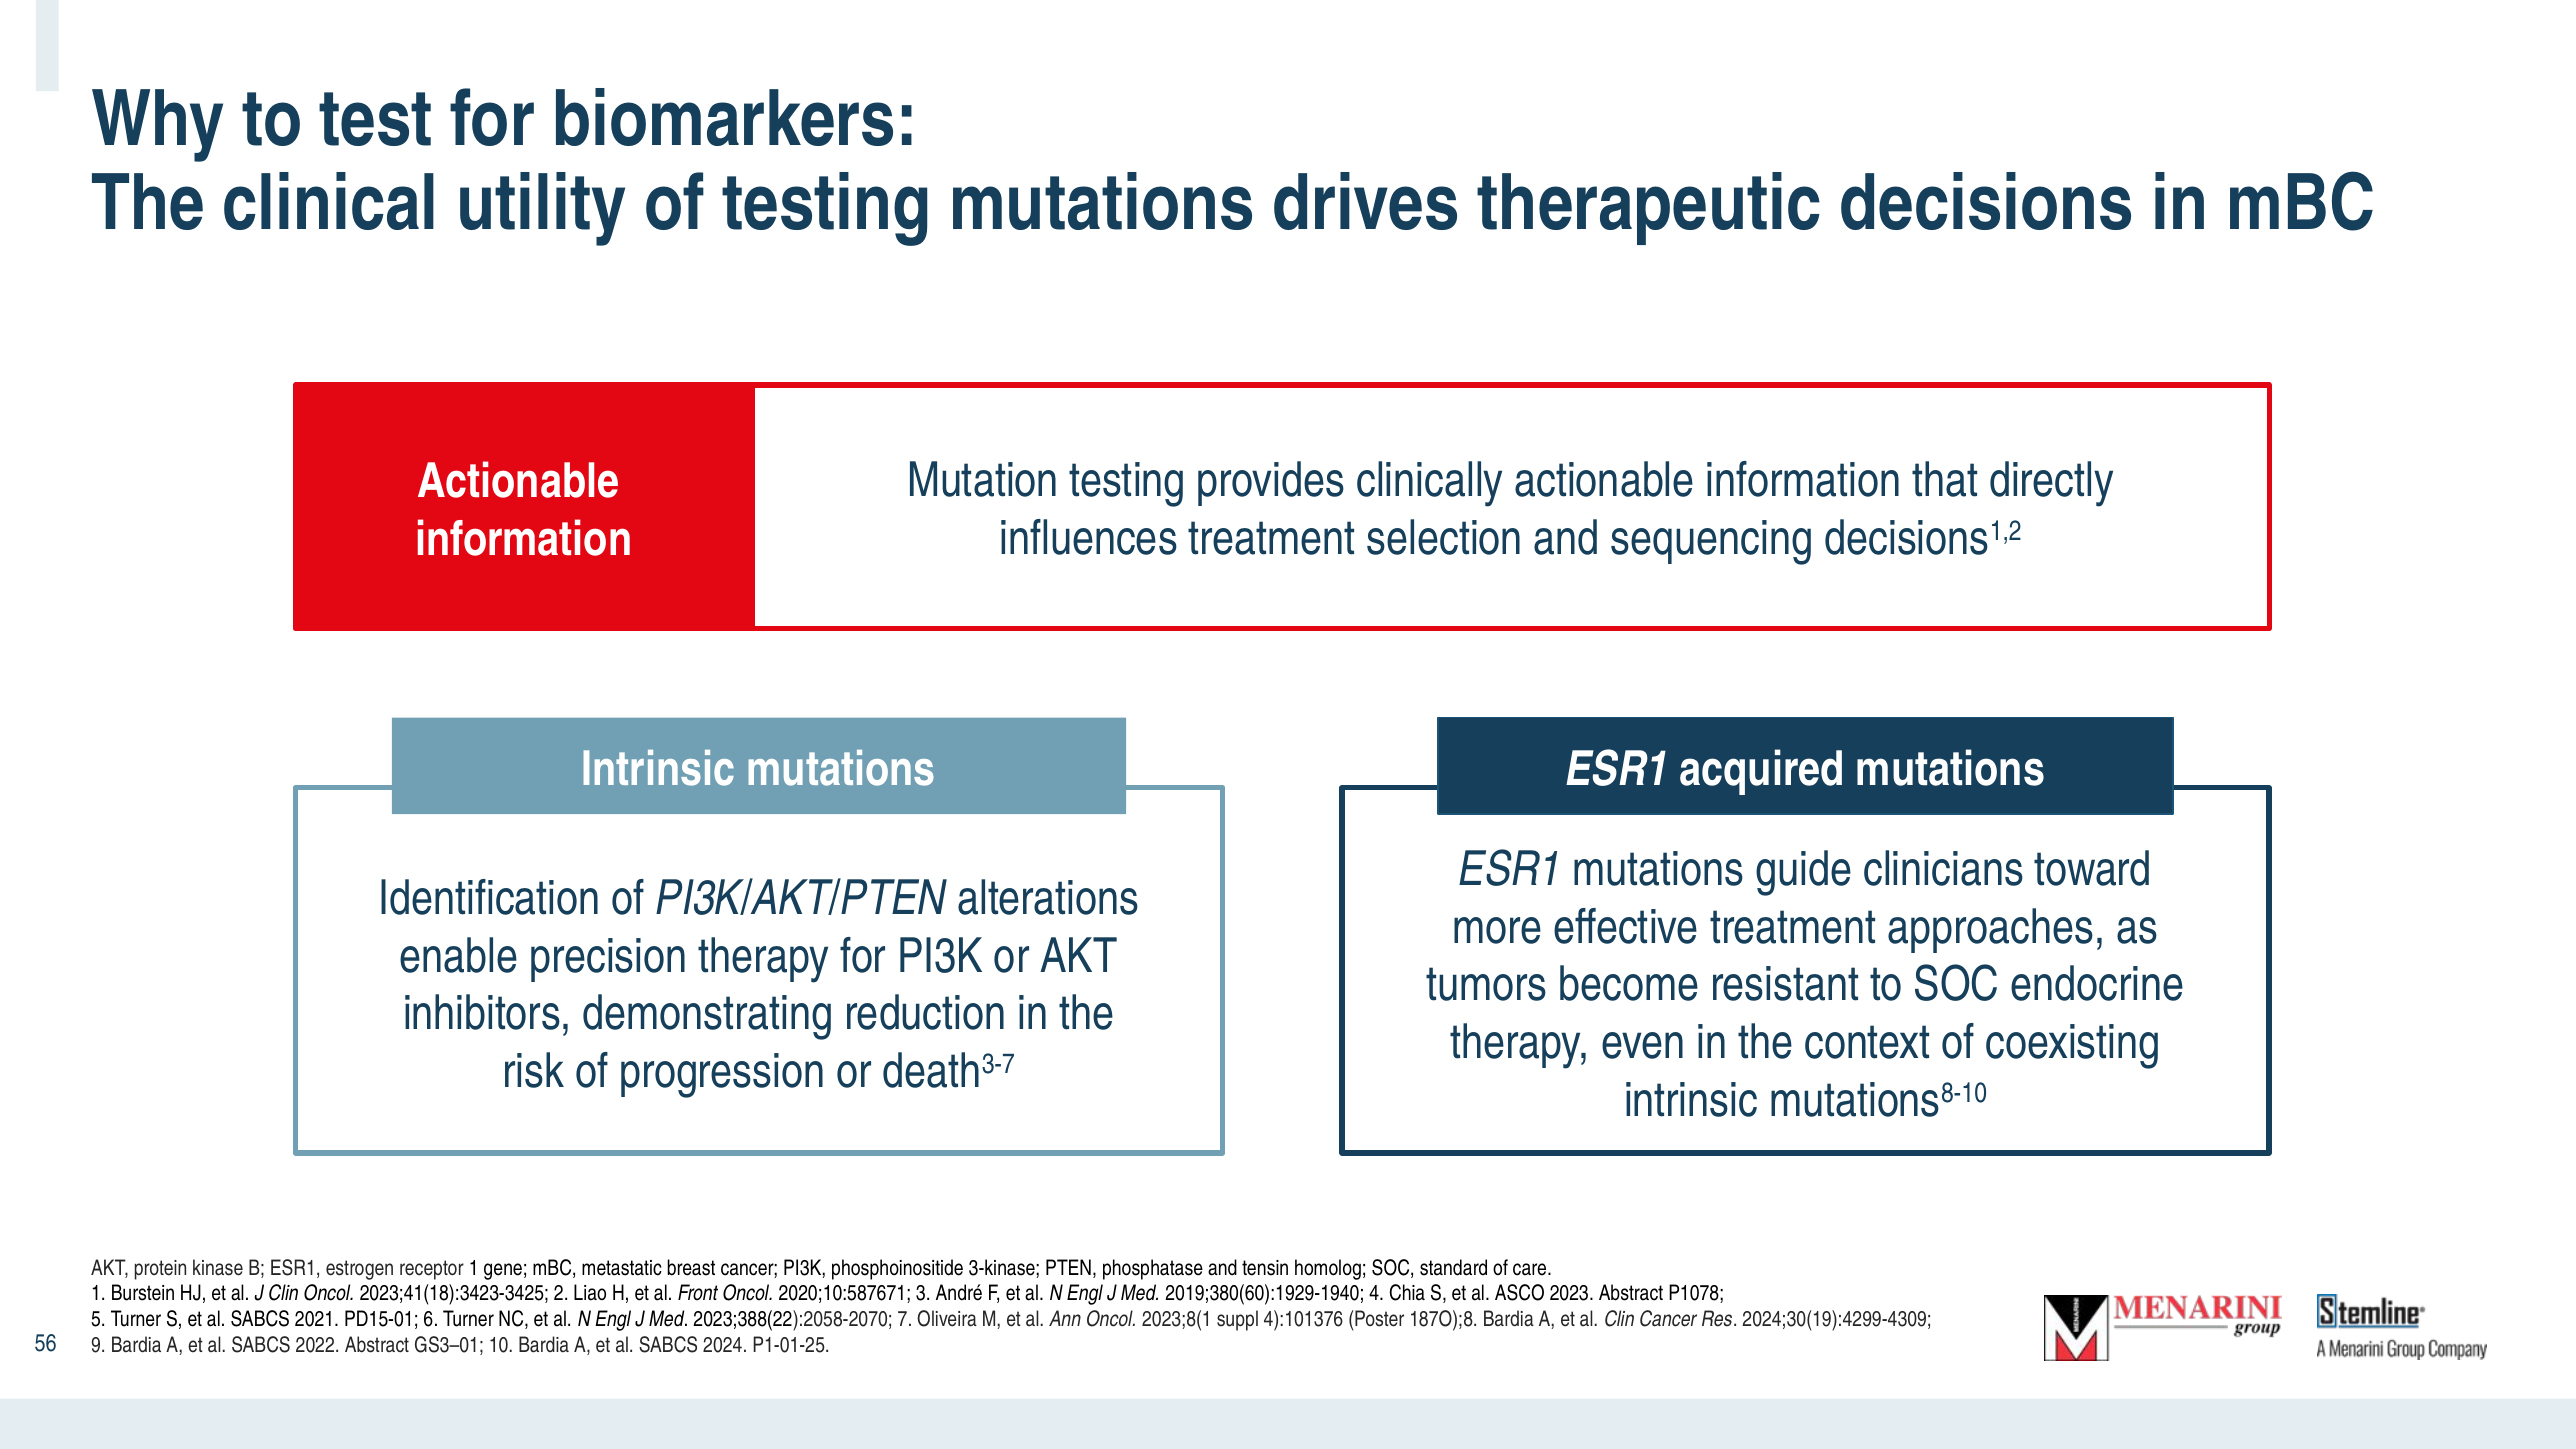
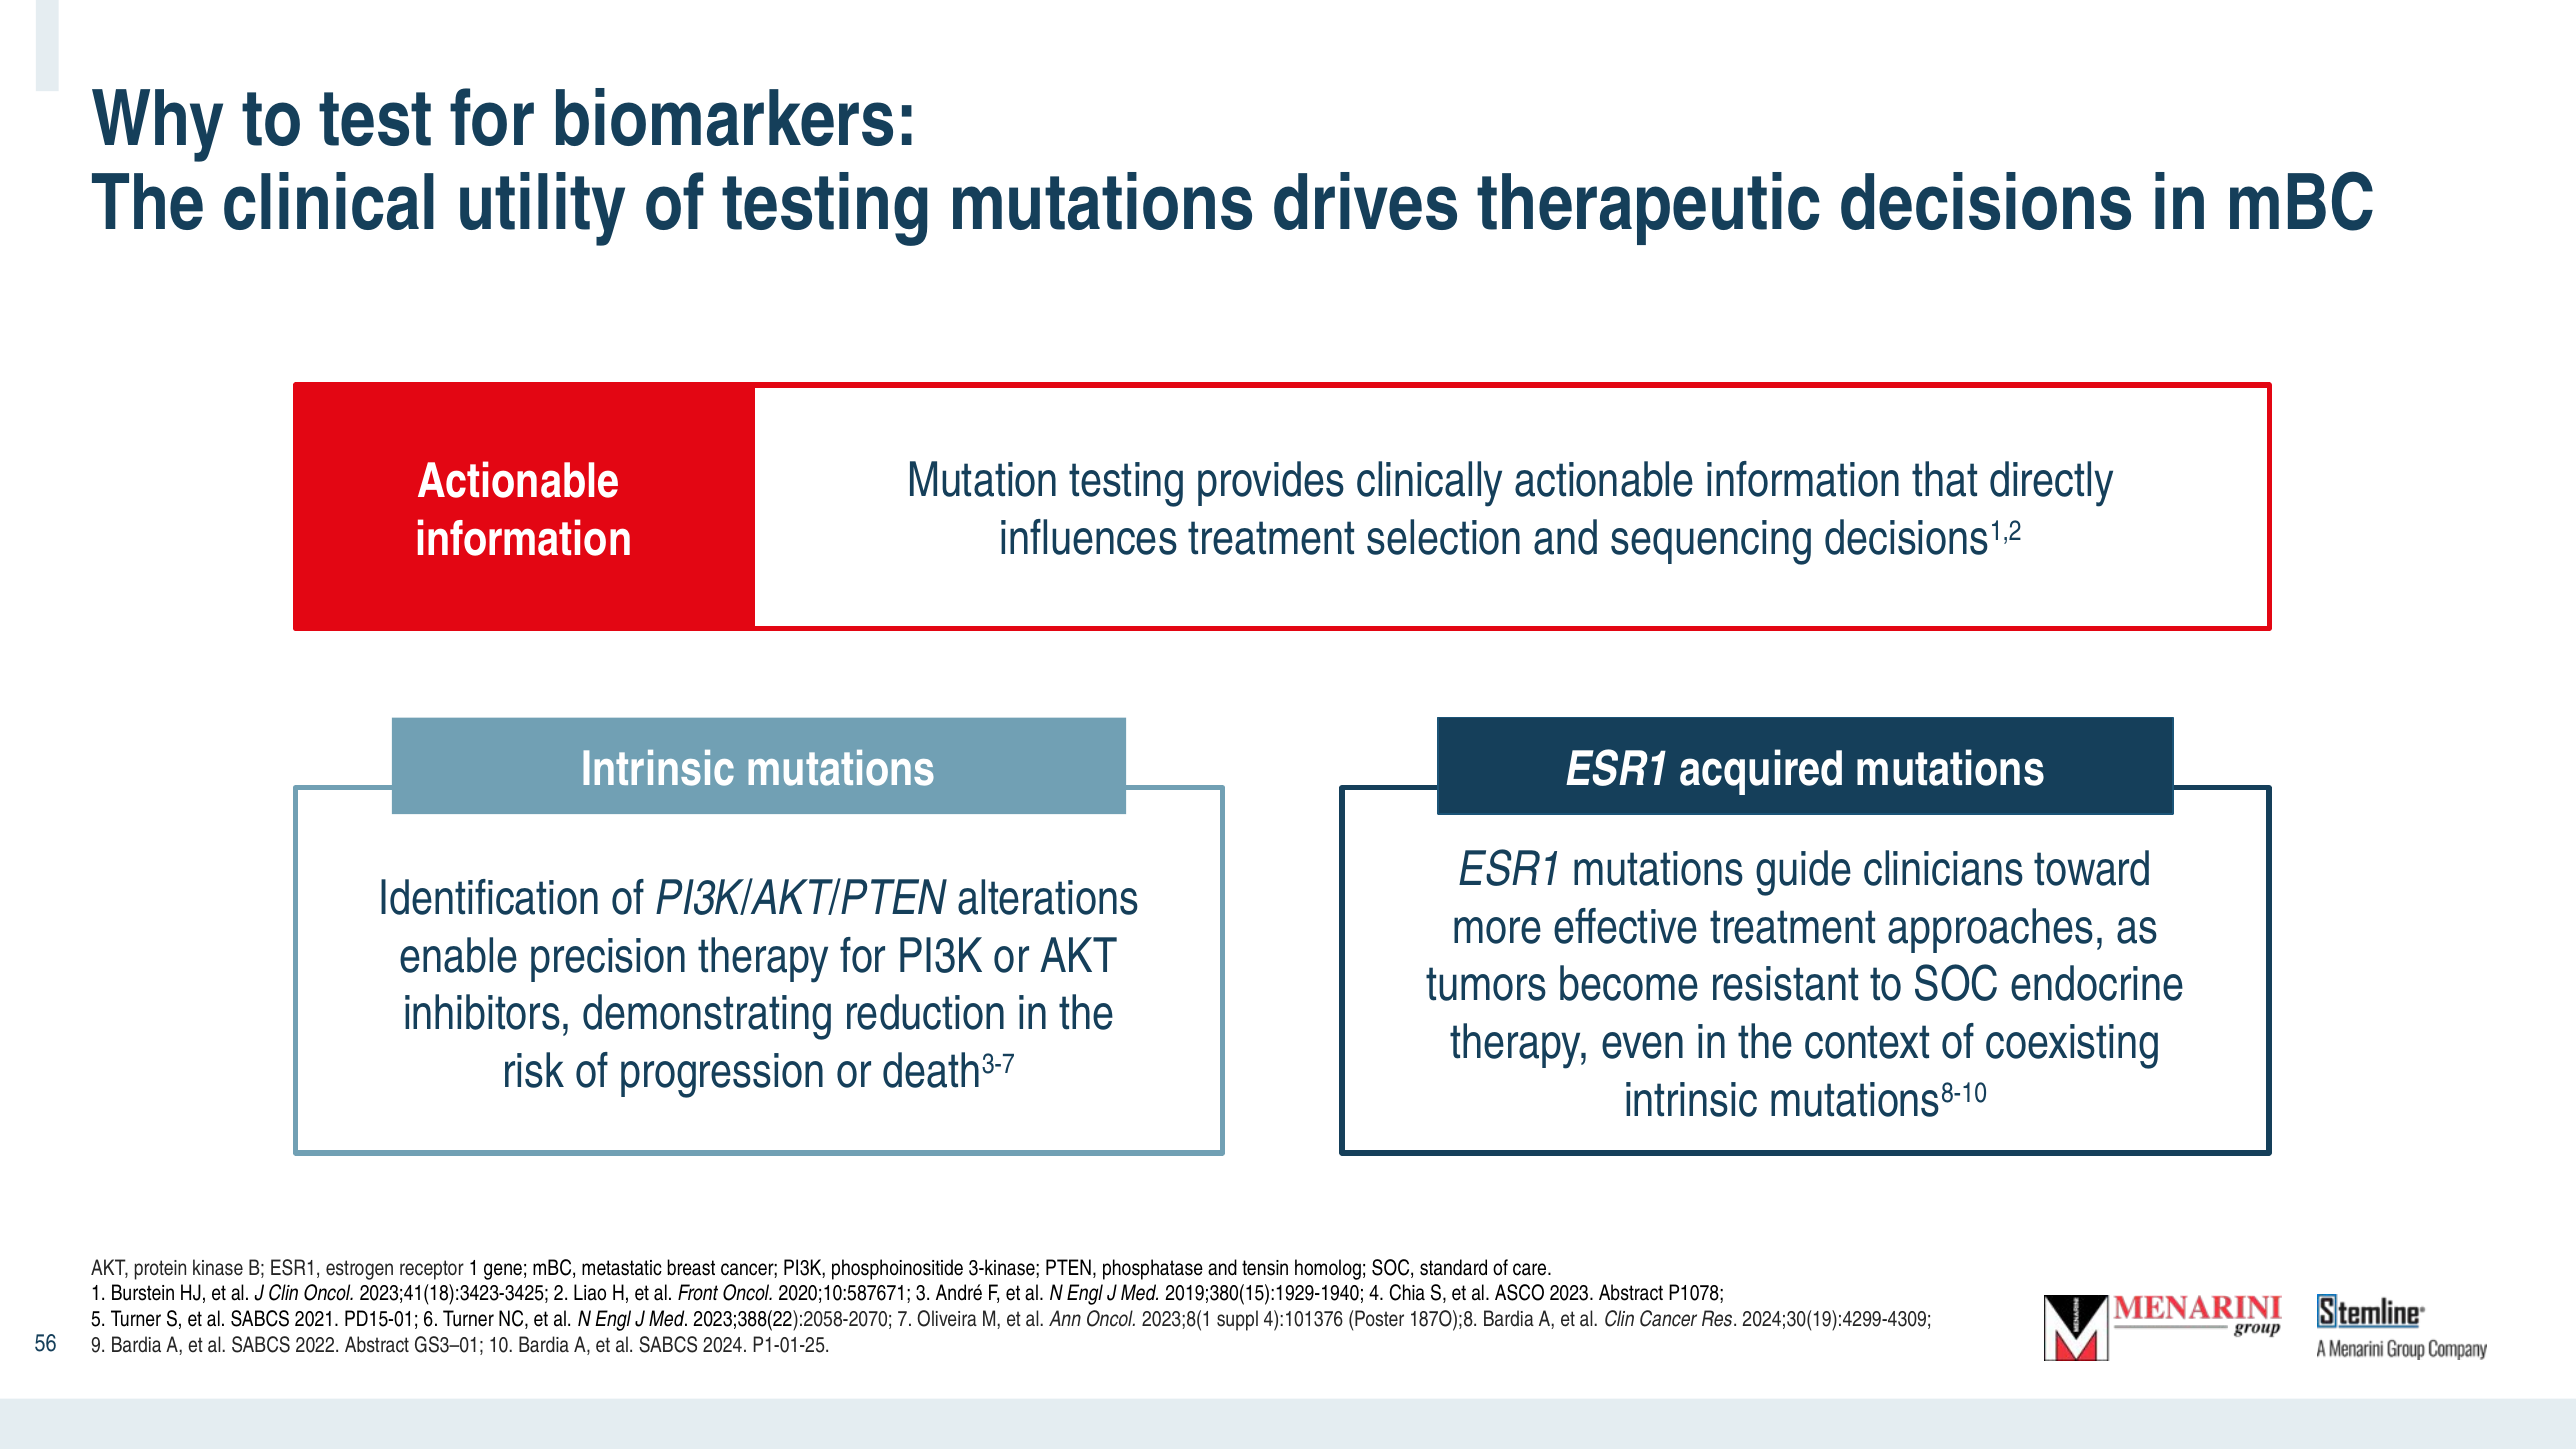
2019;380(60):1929-1940: 2019;380(60):1929-1940 -> 2019;380(15):1929-1940
